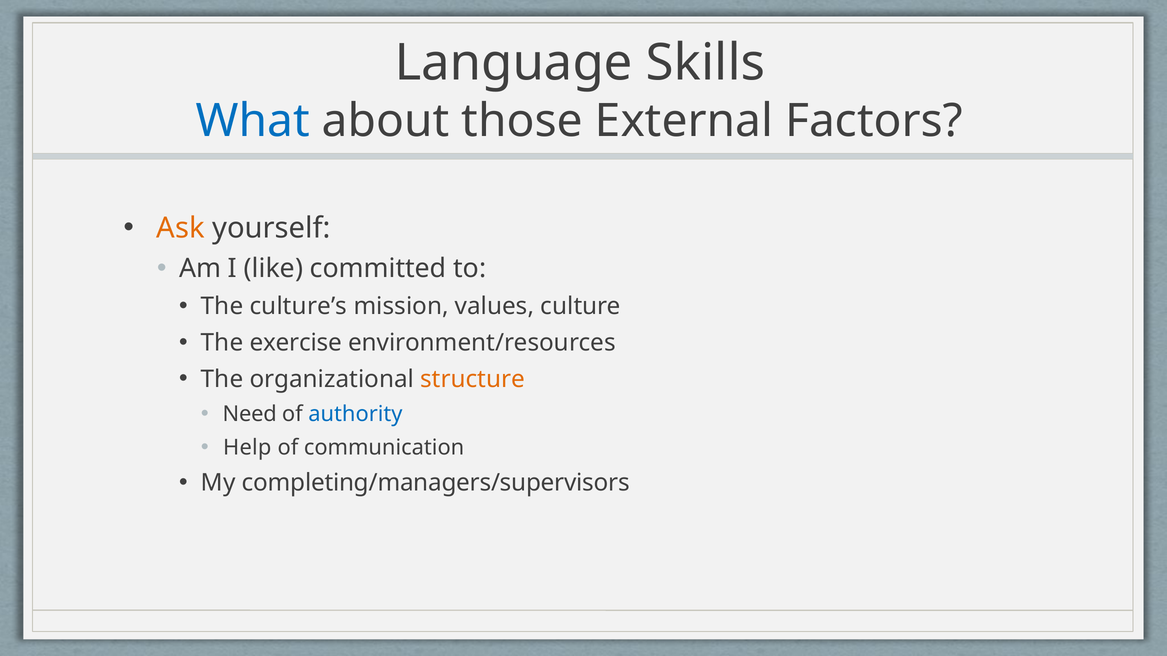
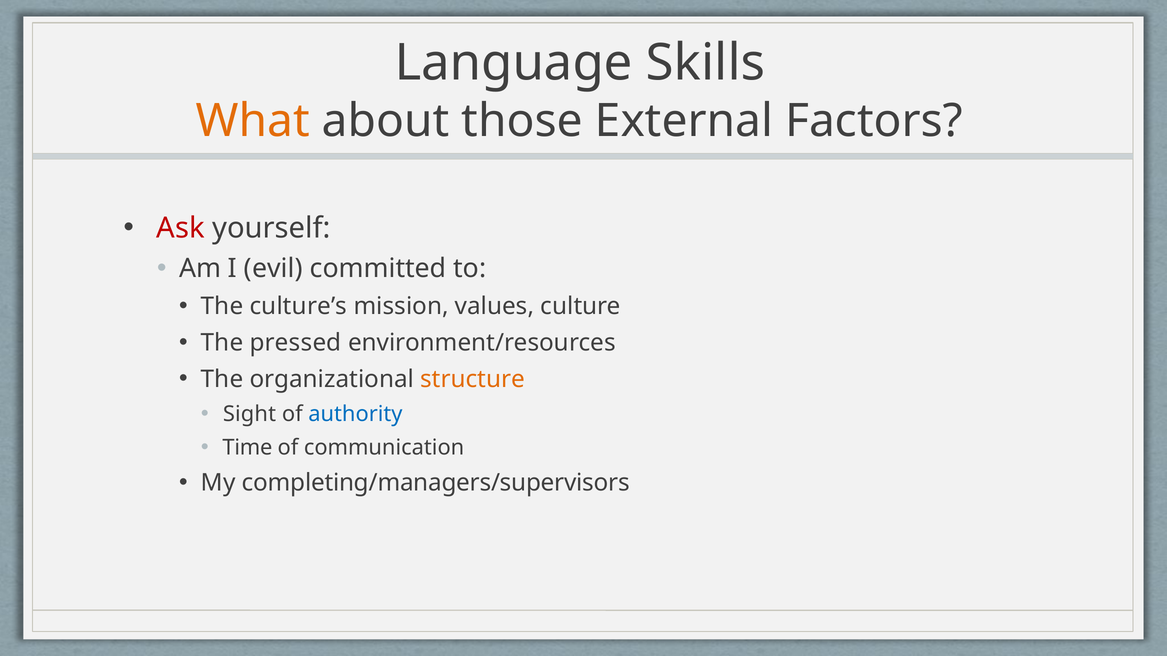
What colour: blue -> orange
Ask colour: orange -> red
like: like -> evil
exercise: exercise -> pressed
Need: Need -> Sight
Help: Help -> Time
